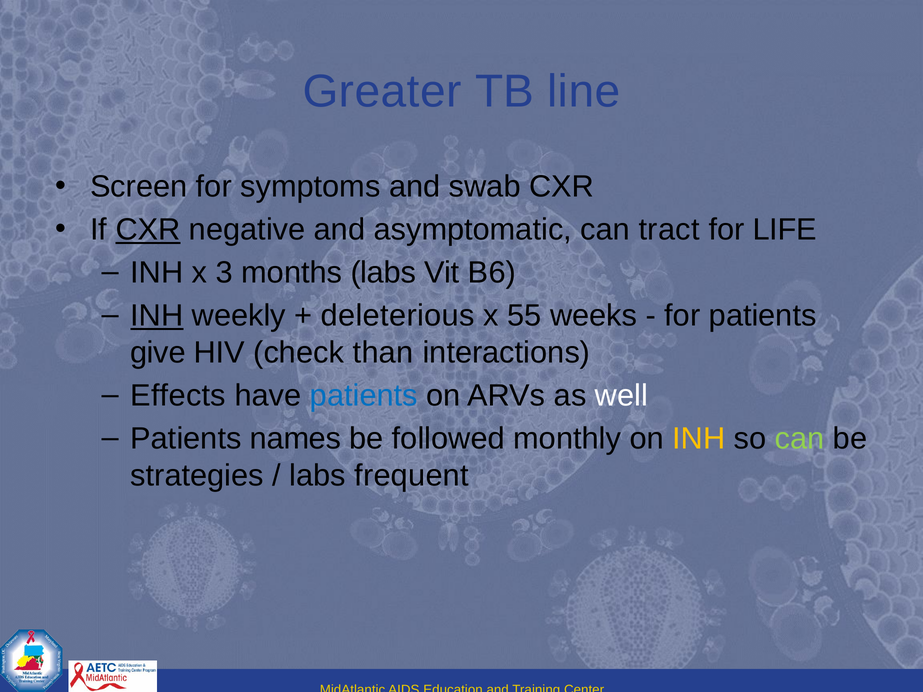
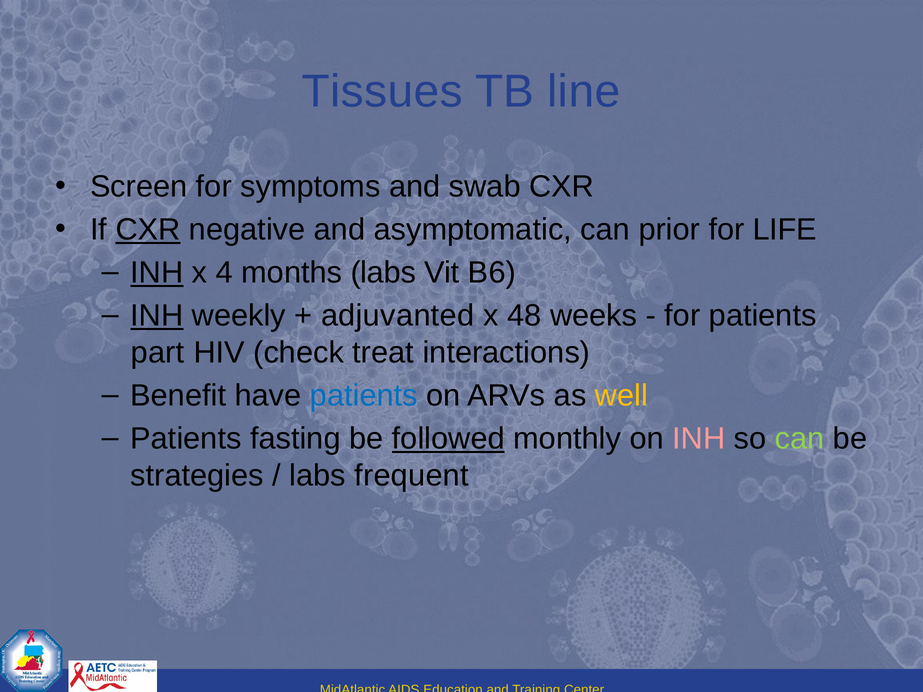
Greater: Greater -> Tissues
tract: tract -> prior
INH at (157, 273) underline: none -> present
3: 3 -> 4
deleterious: deleterious -> adjuvanted
55: 55 -> 48
give: give -> part
than: than -> treat
Effects: Effects -> Benefit
well colour: white -> yellow
names: names -> fasting
followed underline: none -> present
INH at (699, 439) colour: yellow -> pink
